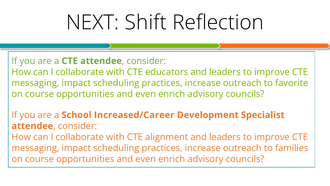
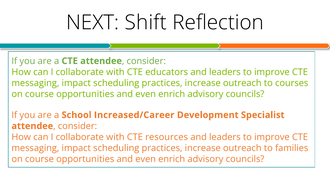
favorite: favorite -> courses
alignment: alignment -> resources
